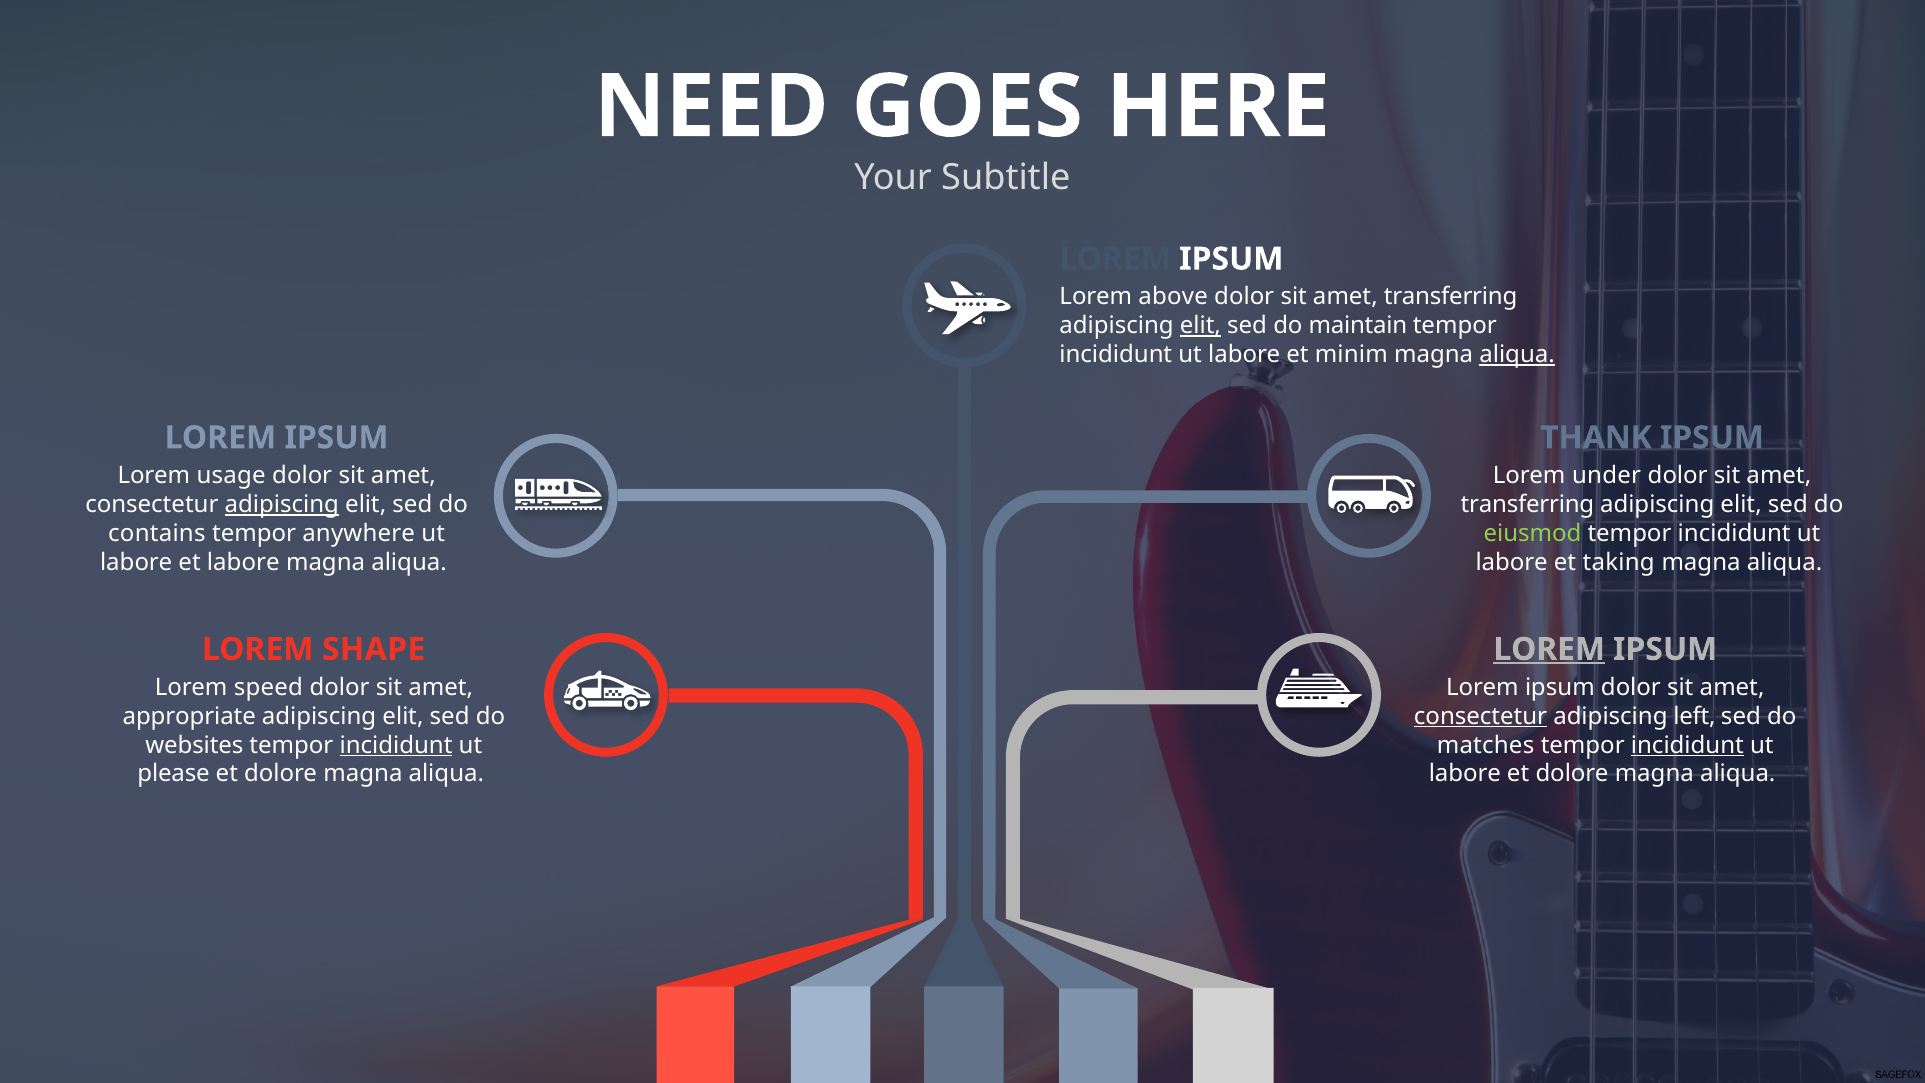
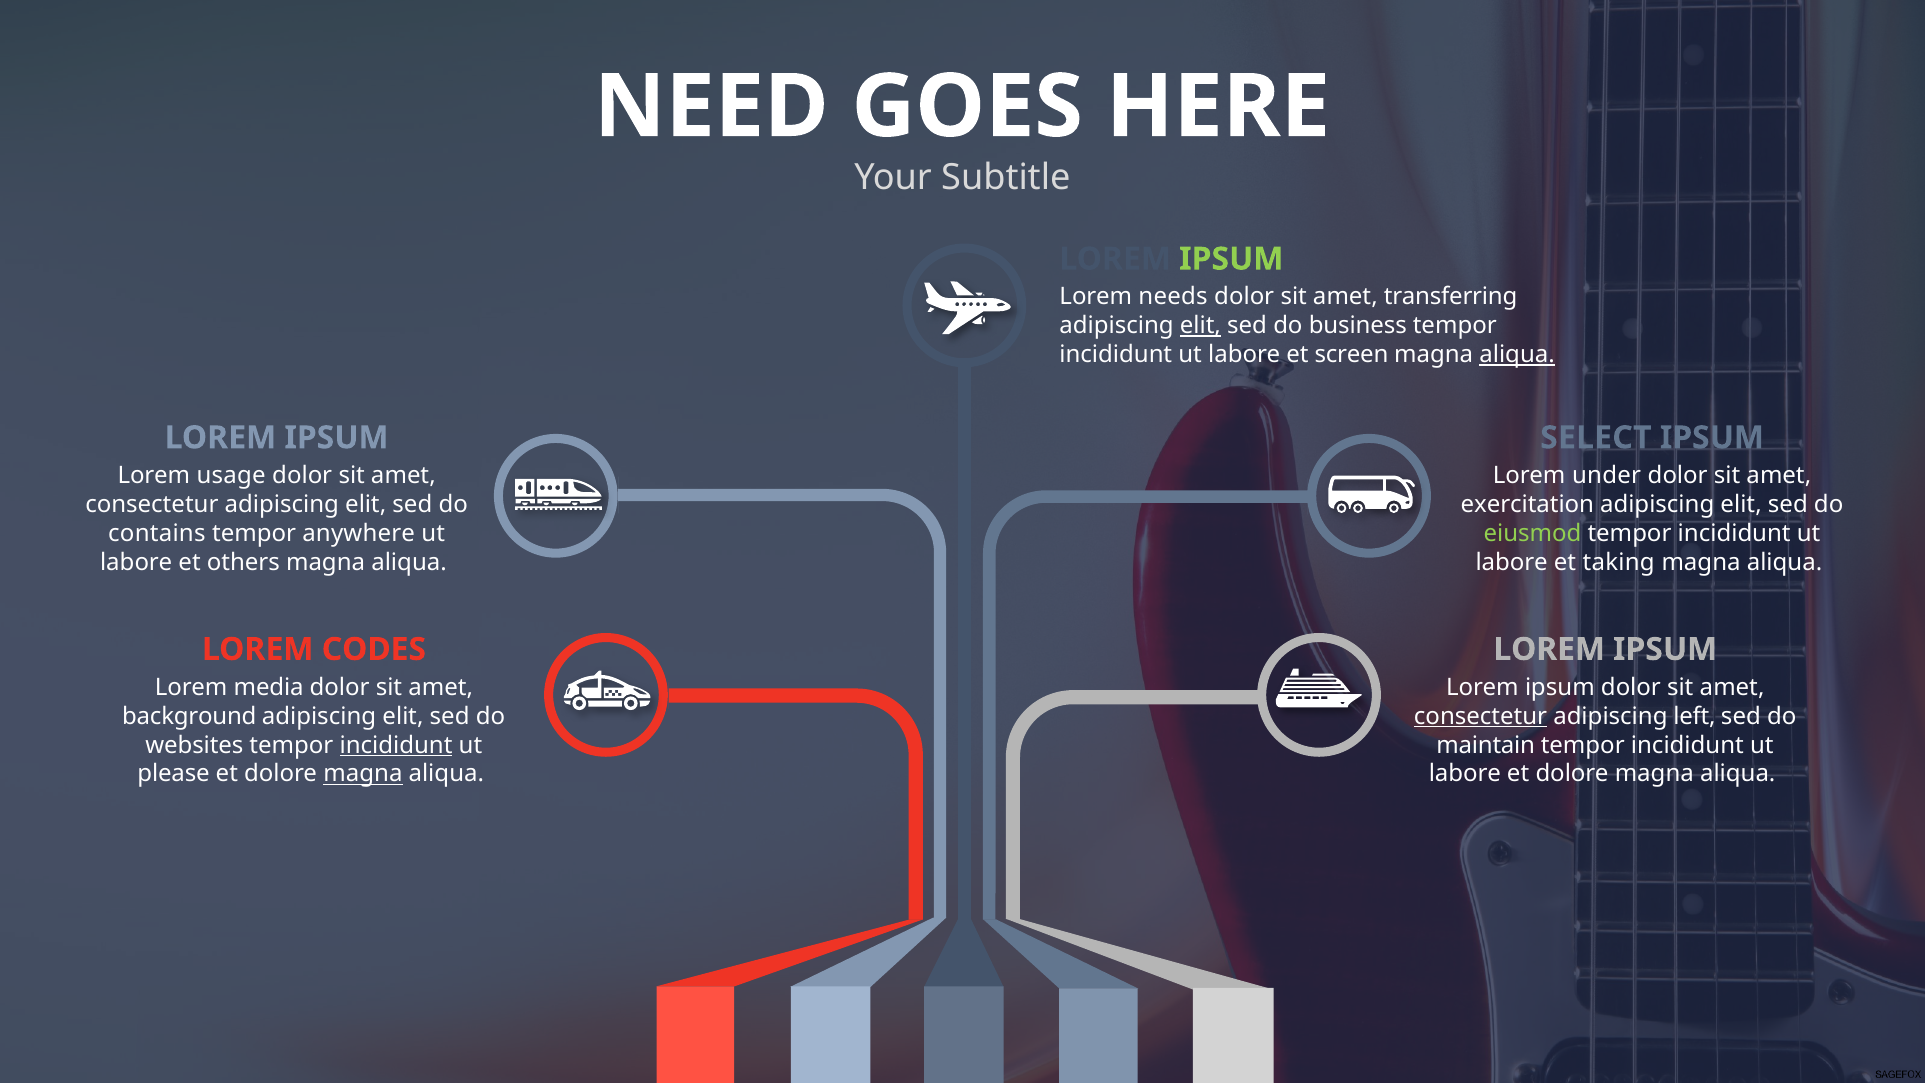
IPSUM at (1231, 259) colour: white -> light green
above: above -> needs
maintain: maintain -> business
minim: minim -> screen
THANK: THANK -> SELECT
adipiscing at (282, 504) underline: present -> none
transferring at (1527, 504): transferring -> exercitation
et labore: labore -> others
SHAPE: SHAPE -> CODES
LOREM at (1549, 649) underline: present -> none
speed: speed -> media
appropriate: appropriate -> background
matches: matches -> maintain
incididunt at (1687, 745) underline: present -> none
magna at (363, 774) underline: none -> present
